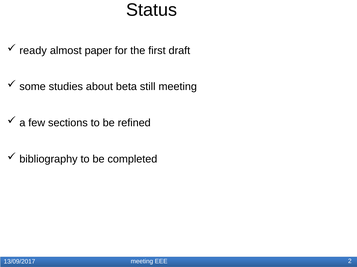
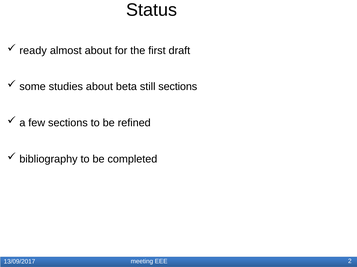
almost paper: paper -> about
still meeting: meeting -> sections
